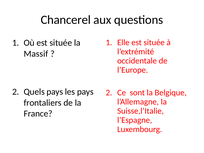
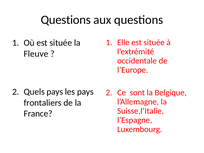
Chancerel at (66, 20): Chancerel -> Questions
Massif: Massif -> Fleuve
